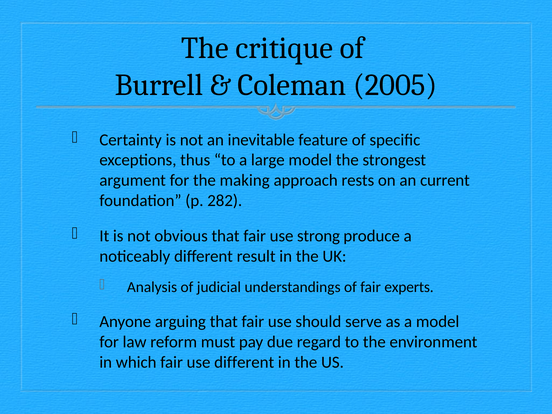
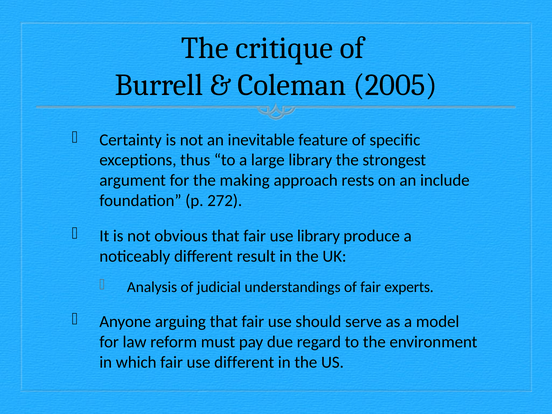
large model: model -> library
current: current -> include
282: 282 -> 272
use strong: strong -> library
